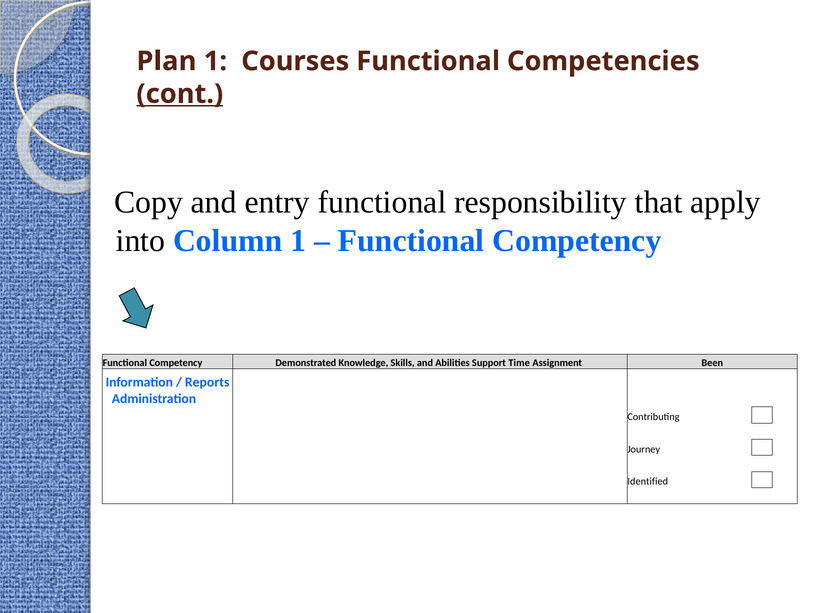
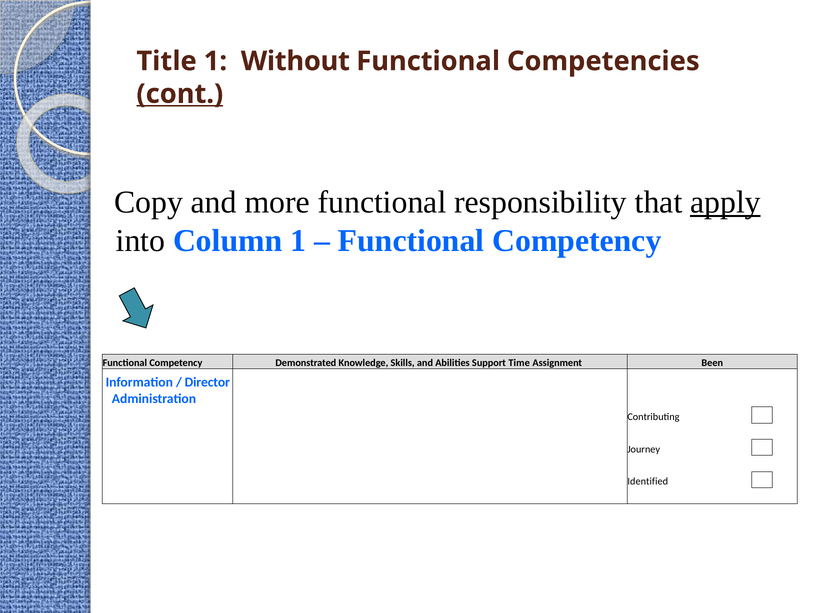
Plan: Plan -> Title
Courses: Courses -> Without
entry: entry -> more
apply underline: none -> present
Reports: Reports -> Director
